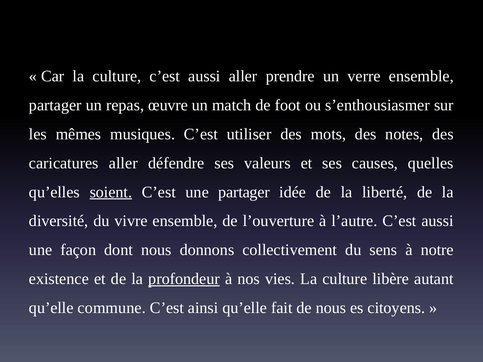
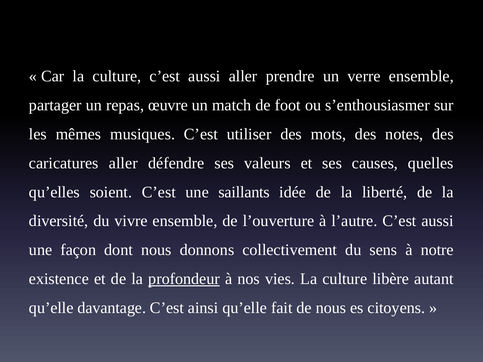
soient underline: present -> none
une partager: partager -> saillants
commune: commune -> davantage
